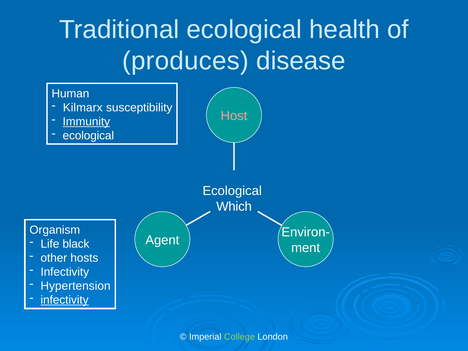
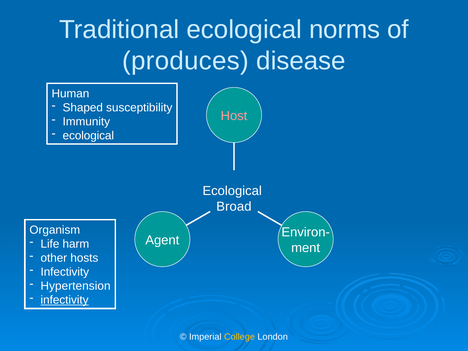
health: health -> norms
Kilmarx: Kilmarx -> Shaped
Immunity underline: present -> none
Which: Which -> Broad
black: black -> harm
College colour: light green -> yellow
